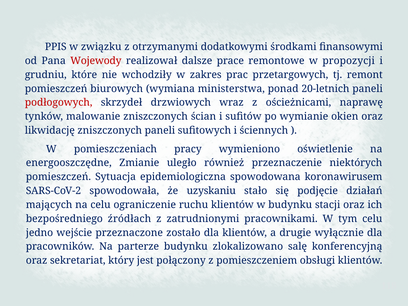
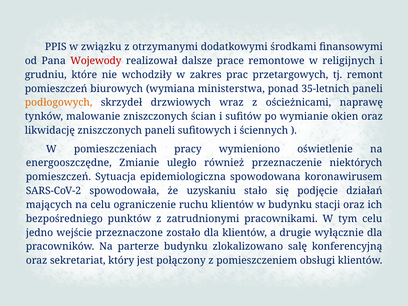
propozycji: propozycji -> religijnych
20-letnich: 20-letnich -> 35-letnich
podłogowych colour: red -> orange
źródłach: źródłach -> punktów
